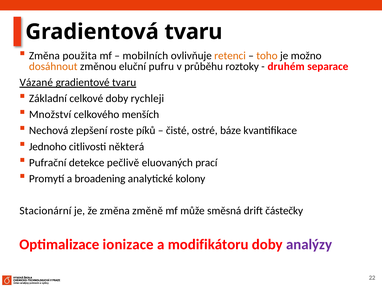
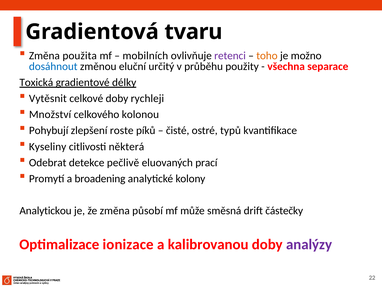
retenci colour: orange -> purple
dosáhnout colour: orange -> blue
pufru: pufru -> určitý
roztoky: roztoky -> použity
druhém: druhém -> všechna
Vázané: Vázané -> Toxická
gradientové tvaru: tvaru -> délky
Základní: Základní -> Vytěsnit
menších: menších -> kolonou
Nechová: Nechová -> Pohybují
báze: báze -> typů
Jednoho: Jednoho -> Kyseliny
Pufrační: Pufrační -> Odebrat
Stacionární: Stacionární -> Analytickou
změně: změně -> působí
modifikátoru: modifikátoru -> kalibrovanou
